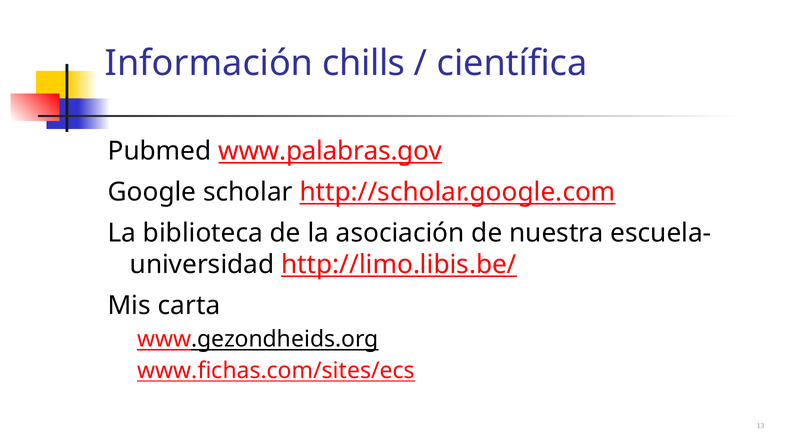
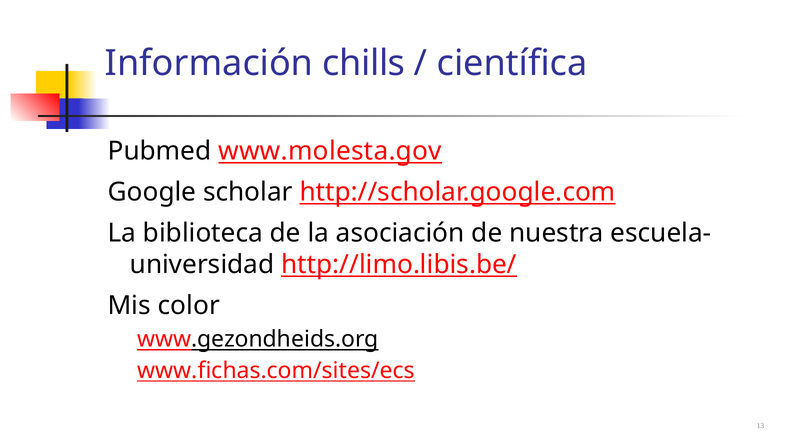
www.palabras.gov: www.palabras.gov -> www.molesta.gov
carta: carta -> color
